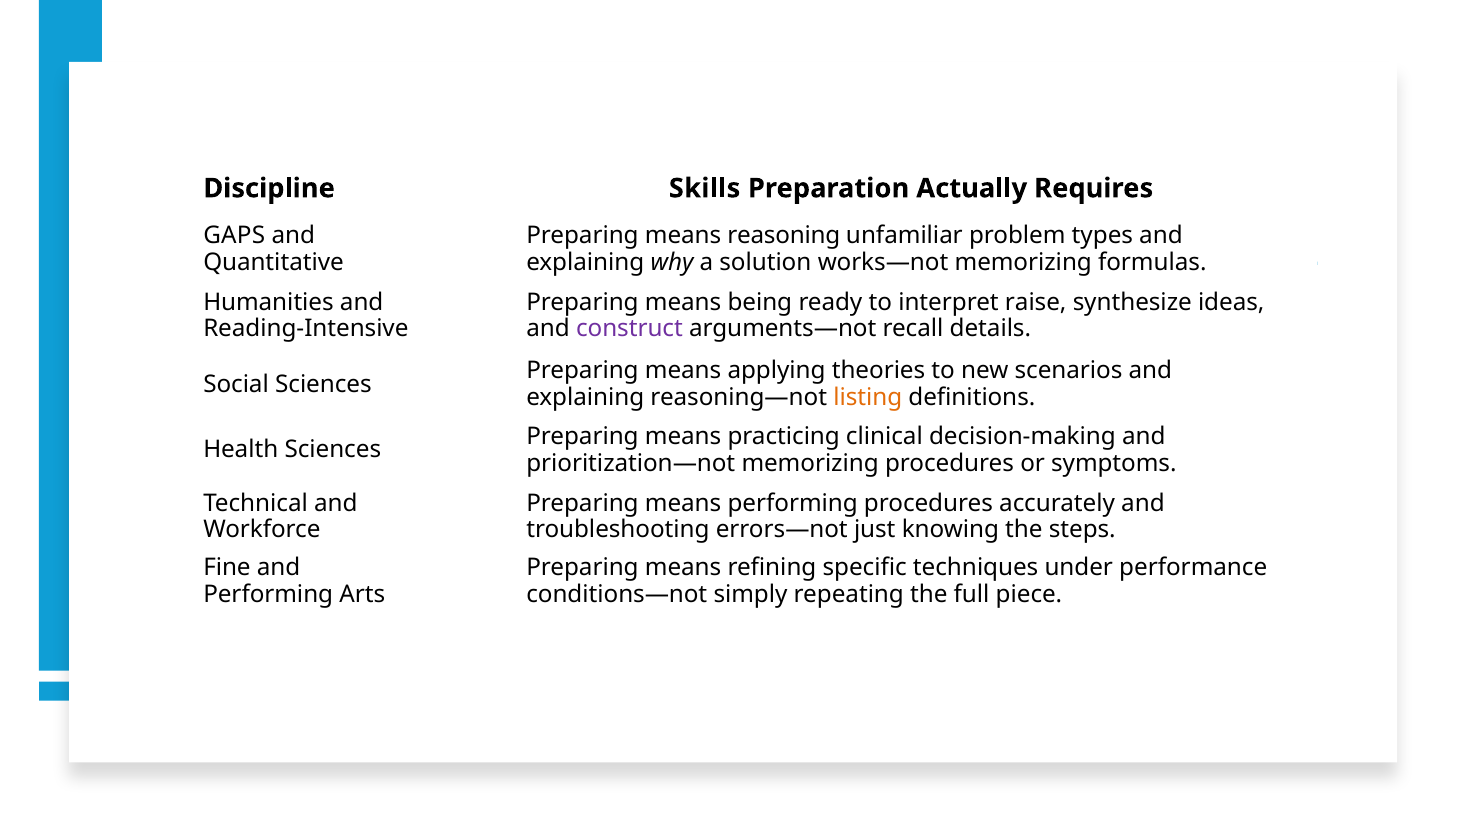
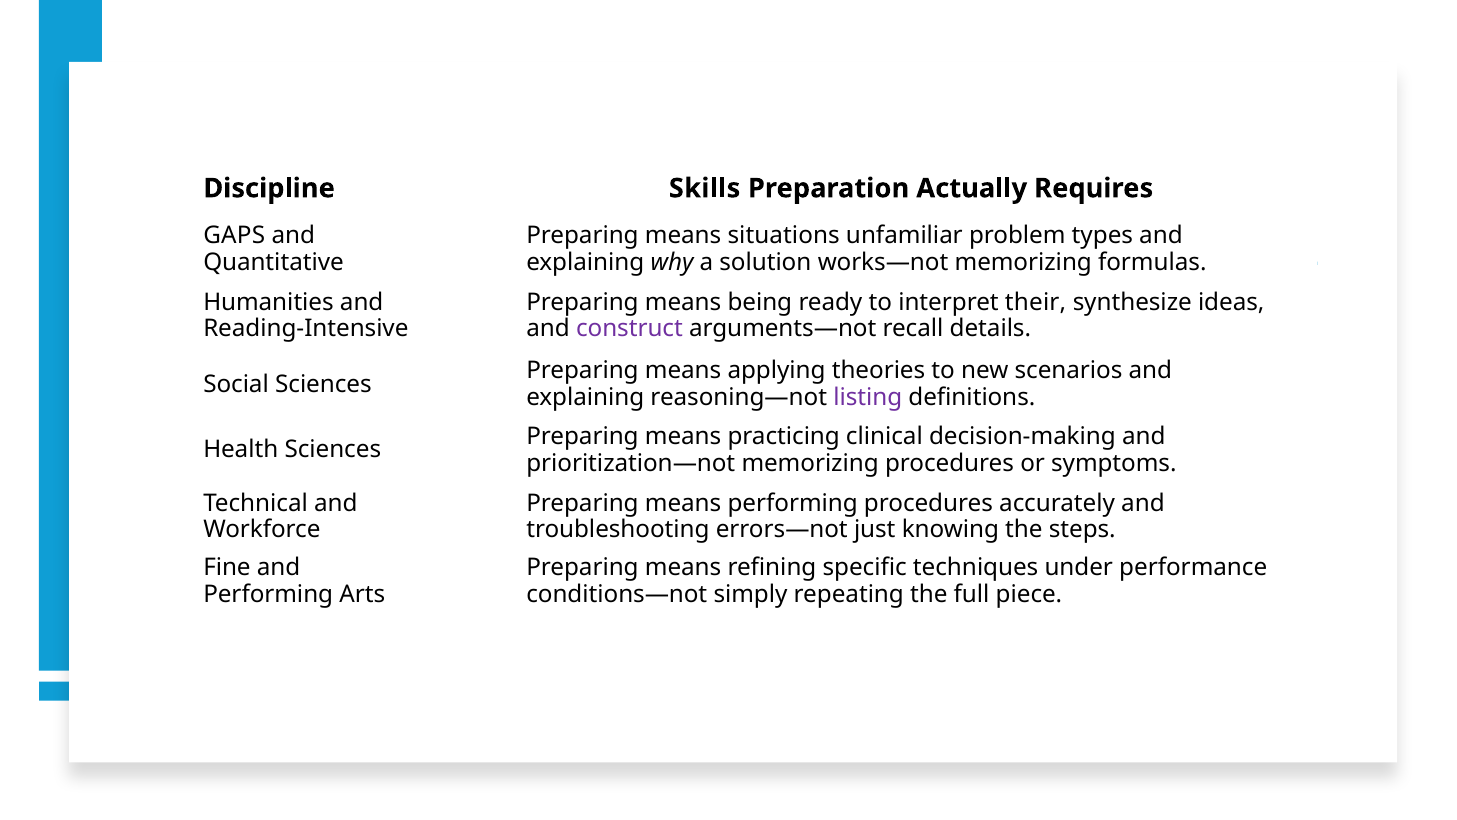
reasoning: reasoning -> situations
raise: raise -> their
listing colour: orange -> purple
